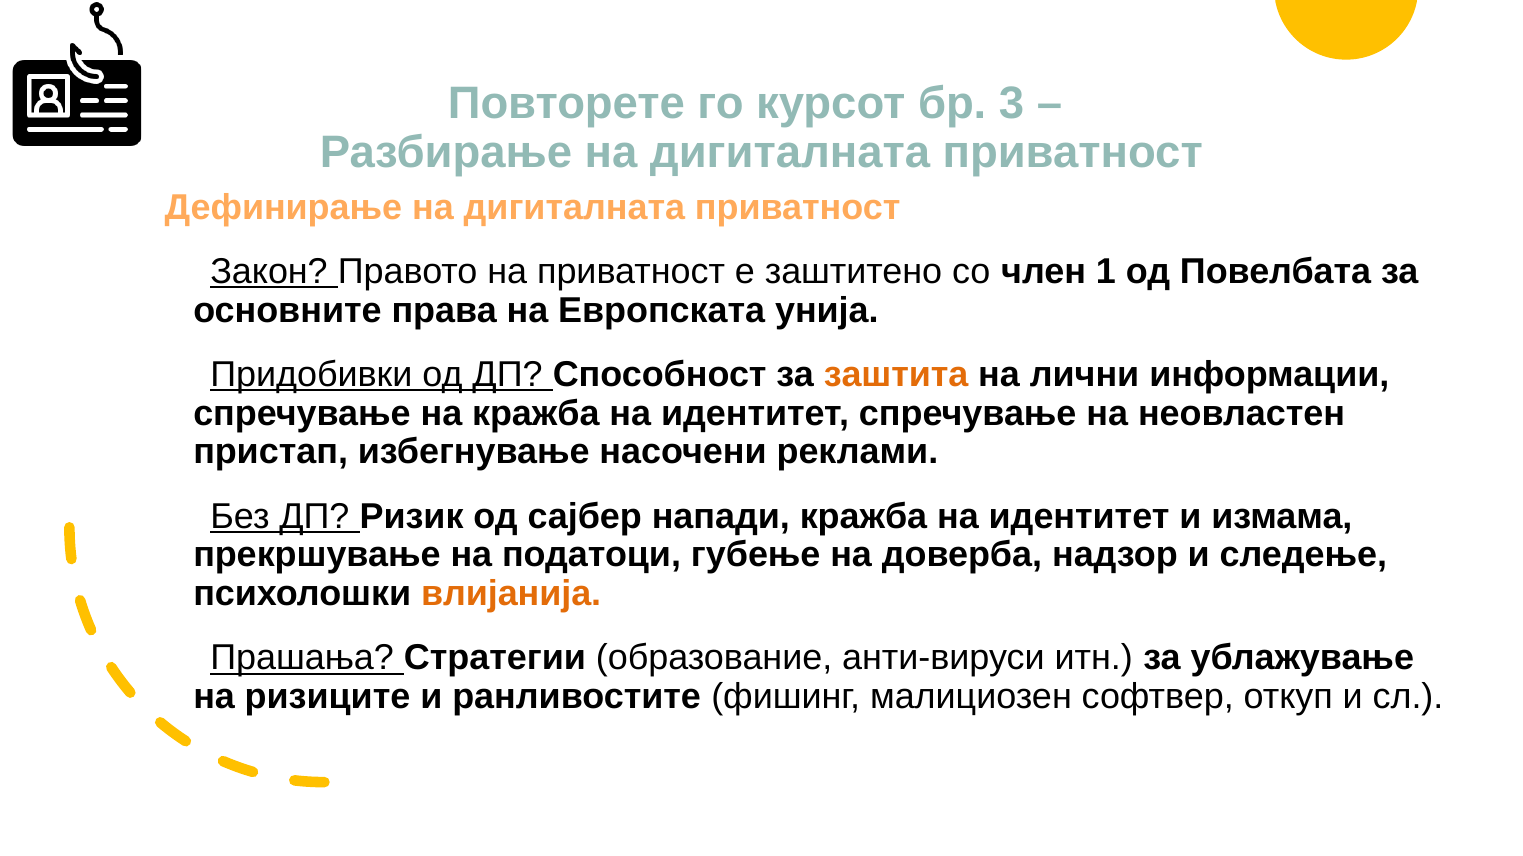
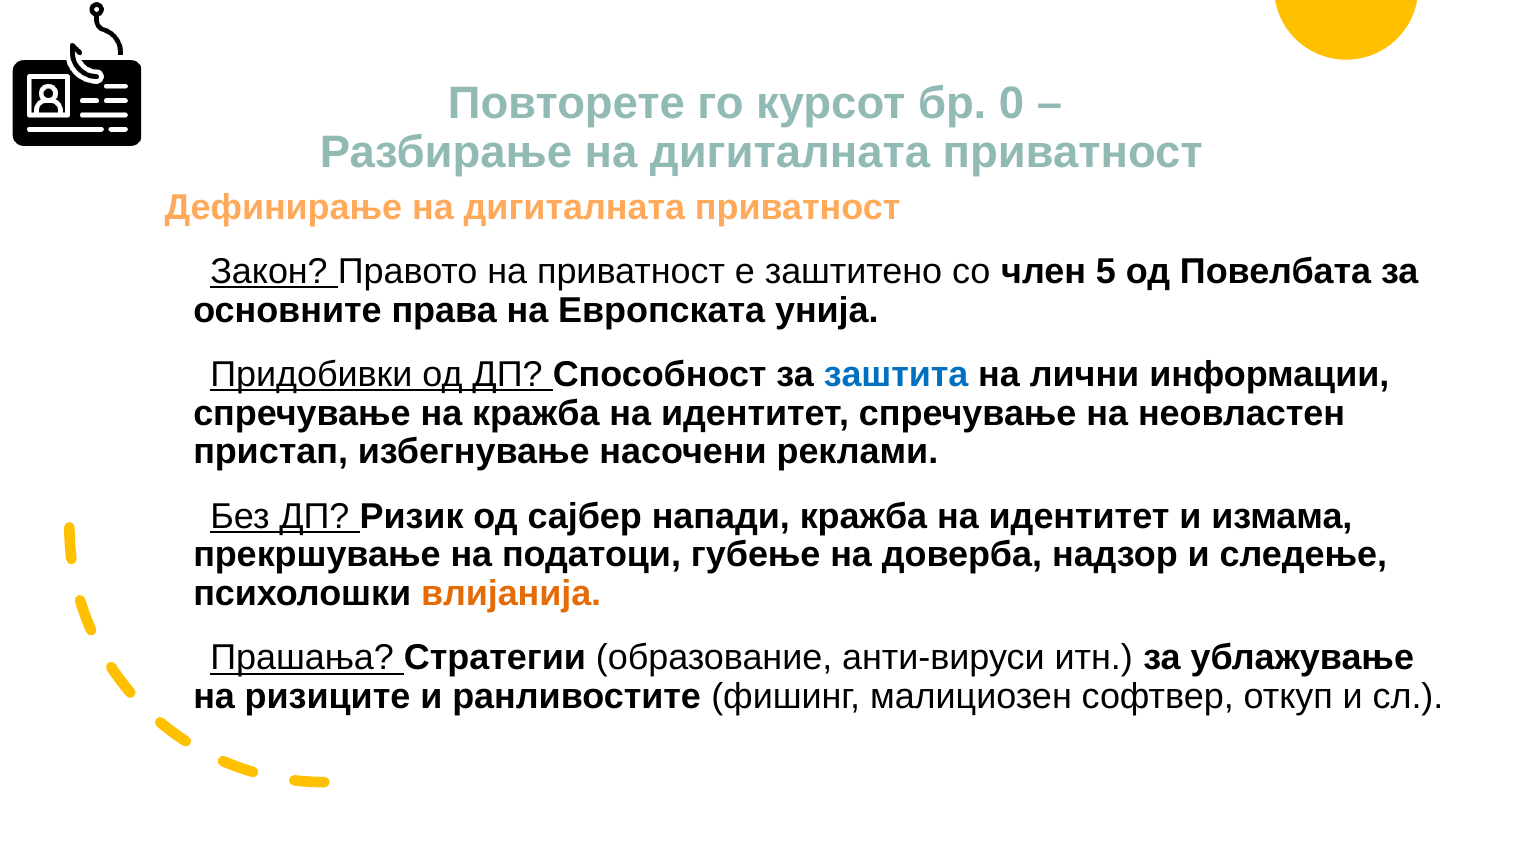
3: 3 -> 0
1: 1 -> 5
заштита colour: orange -> blue
